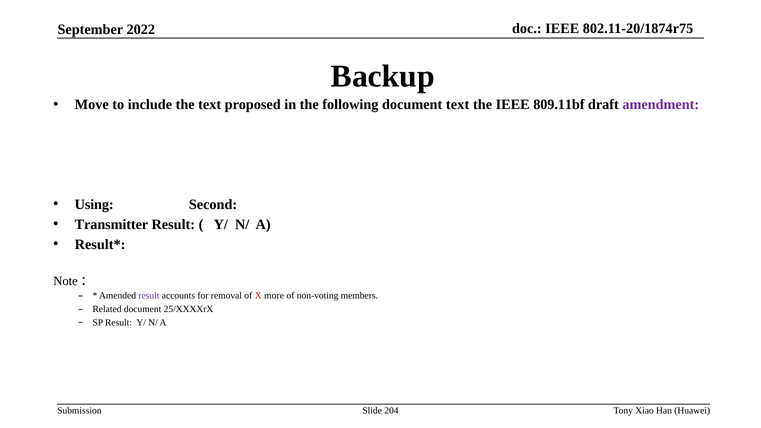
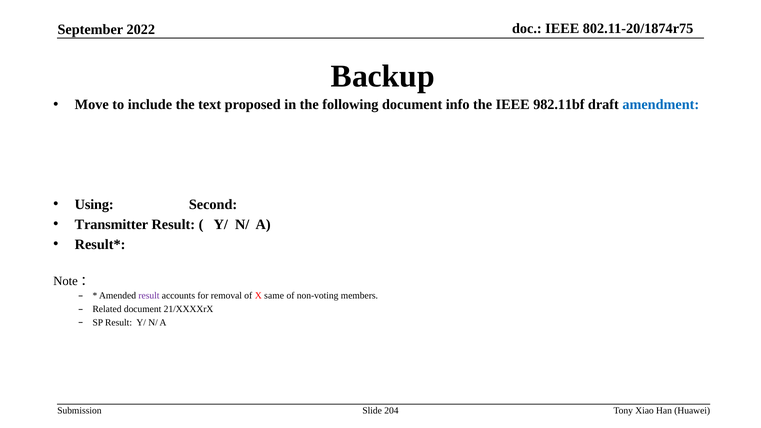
document text: text -> info
809.11bf: 809.11bf -> 982.11bf
amendment colour: purple -> blue
more: more -> same
25/XXXXrX: 25/XXXXrX -> 21/XXXXrX
